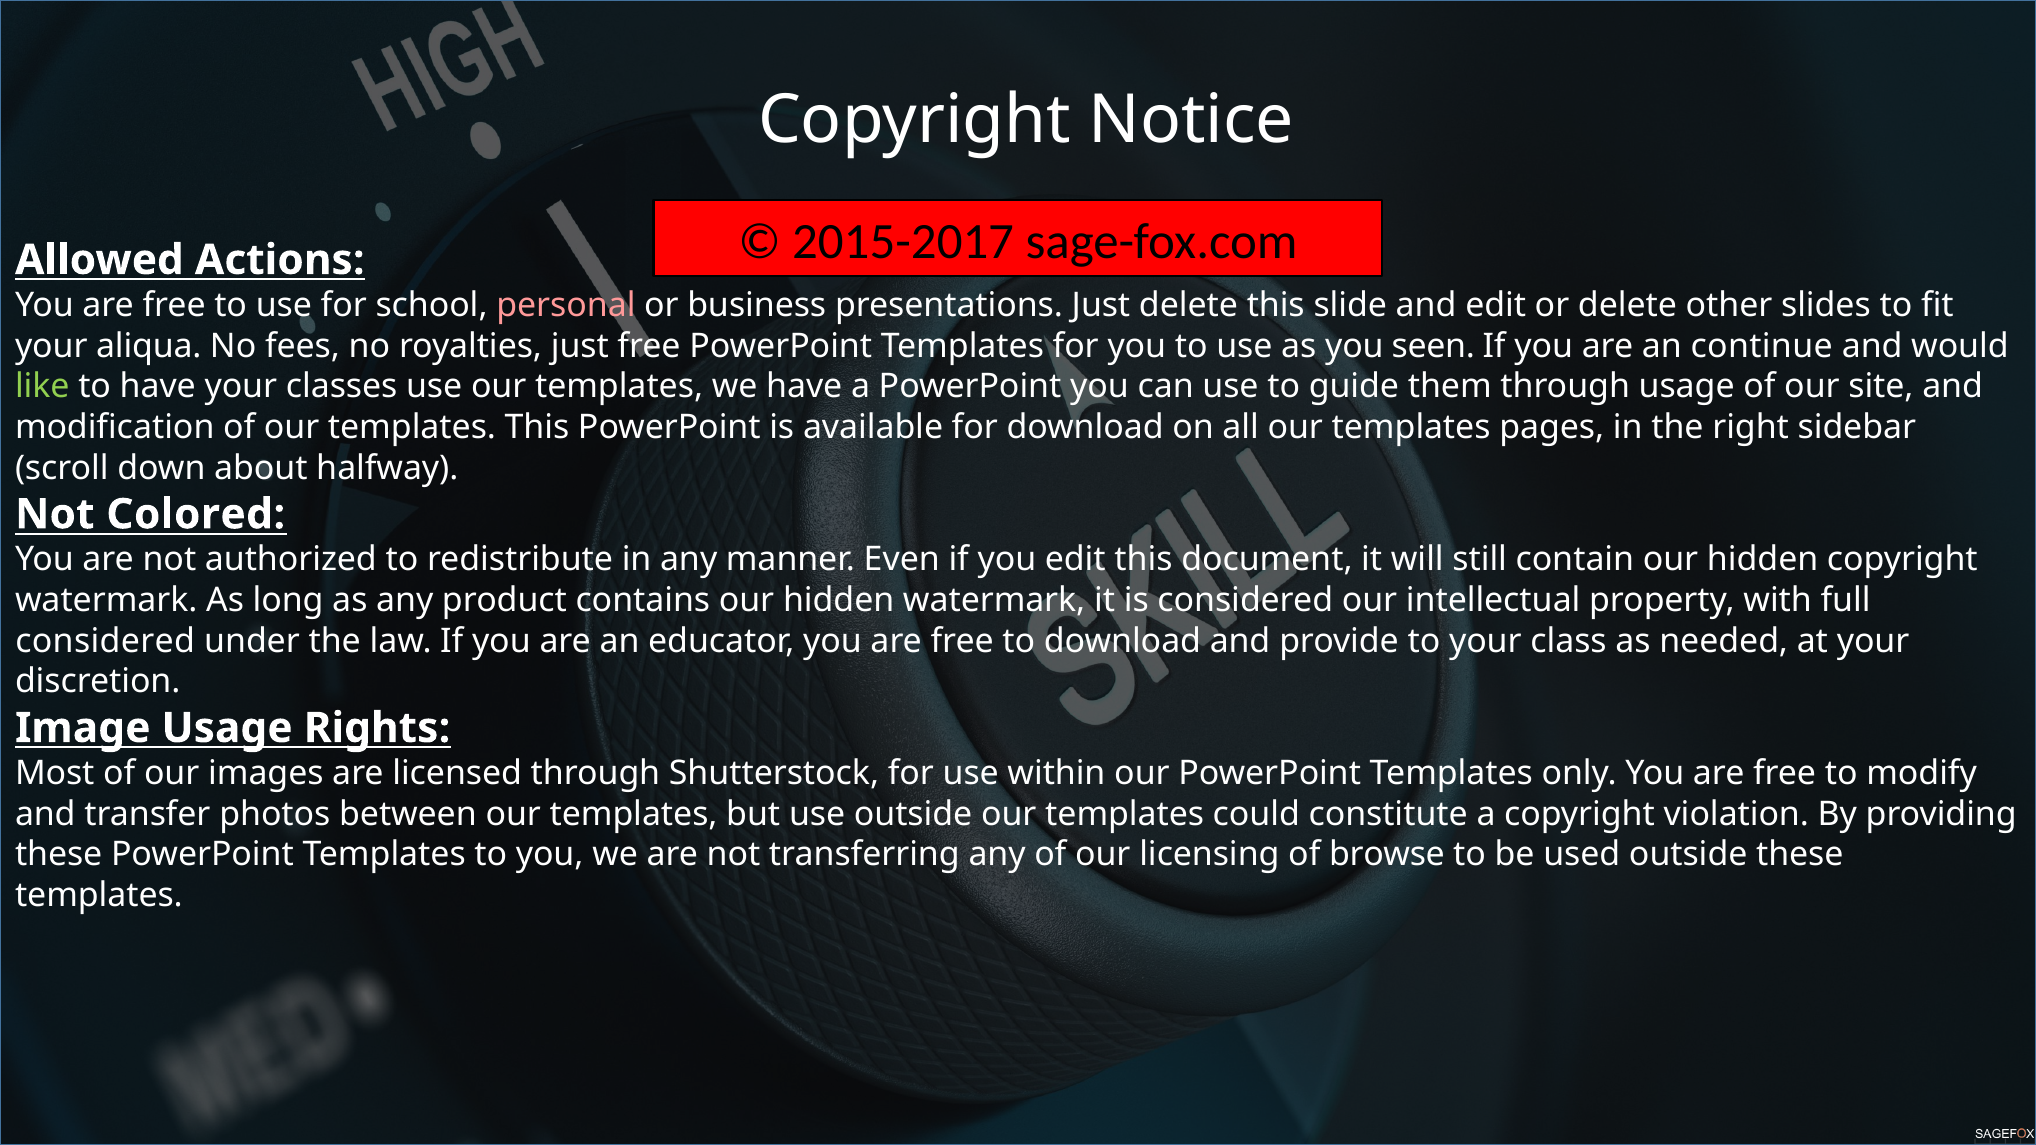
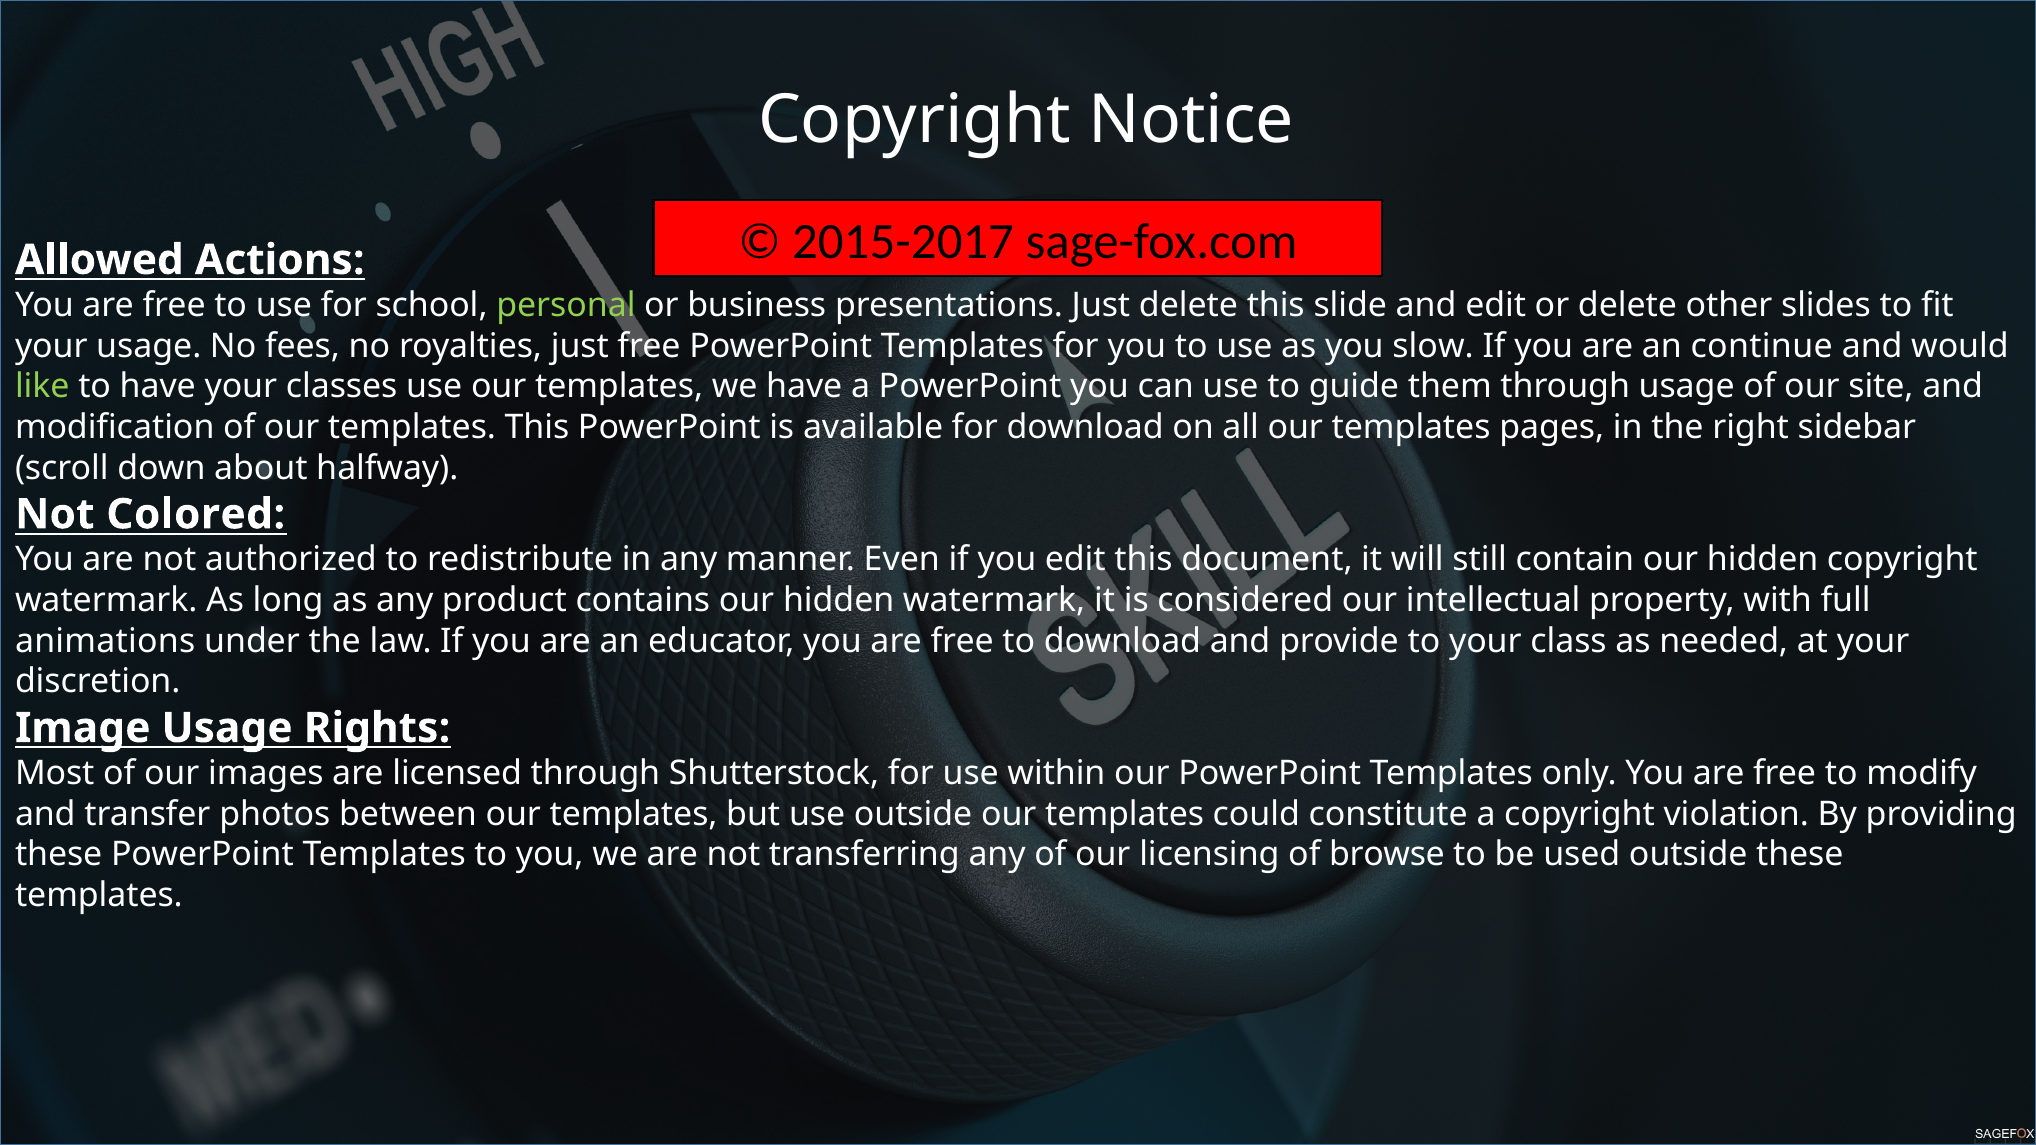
personal colour: pink -> light green
your aliqua: aliqua -> usage
seen: seen -> slow
considered at (105, 641): considered -> animations
